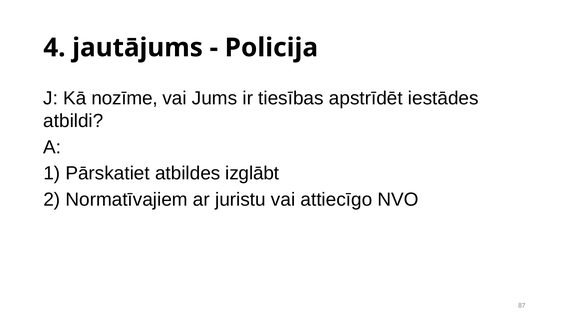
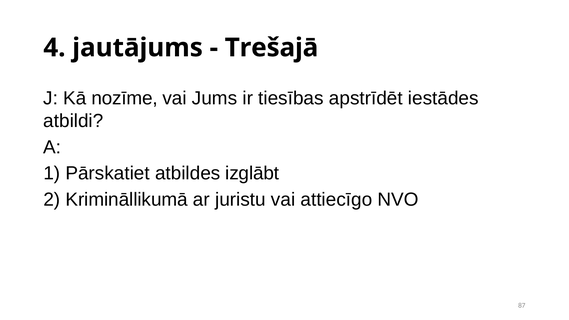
Policija: Policija -> Trešajā
Normatīvajiem: Normatīvajiem -> Krimināllikumā
